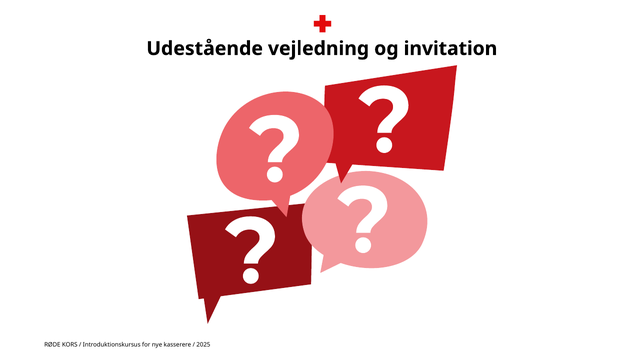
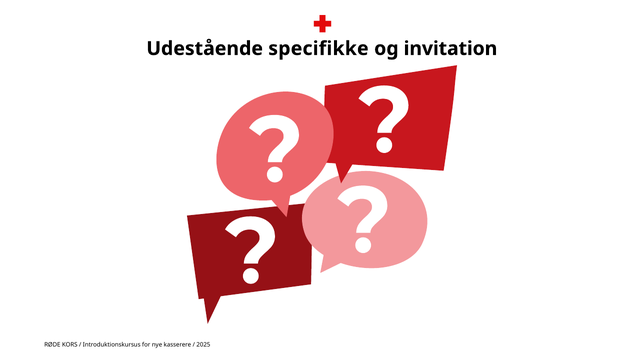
vejledning: vejledning -> specifikke
